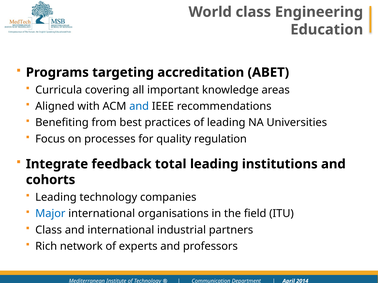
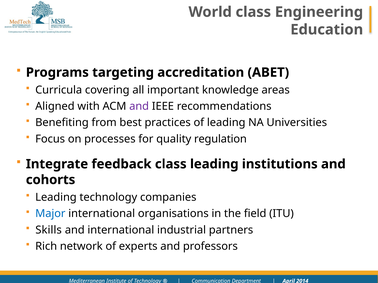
and at (139, 106) colour: blue -> purple
feedback total: total -> class
Class at (49, 230): Class -> Skills
